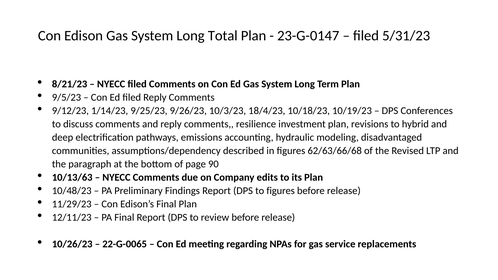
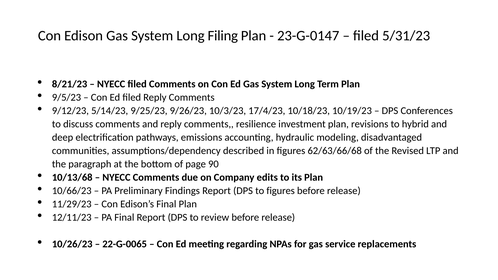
Total: Total -> Filing
1/14/23: 1/14/23 -> 5/14/23
18/4/23: 18/4/23 -> 17/4/23
10/13/63: 10/13/63 -> 10/13/68
10/48/23: 10/48/23 -> 10/66/23
